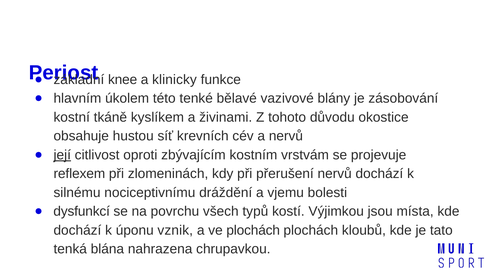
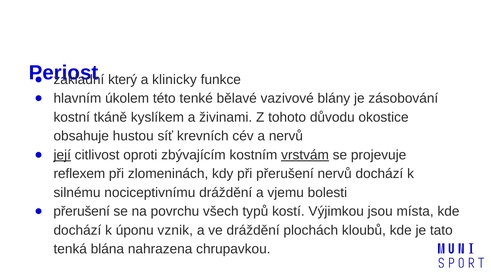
knee: knee -> který
vrstvám underline: none -> present
dysfunkcí at (82, 212): dysfunkcí -> přerušení
ve plochách: plochách -> dráždění
